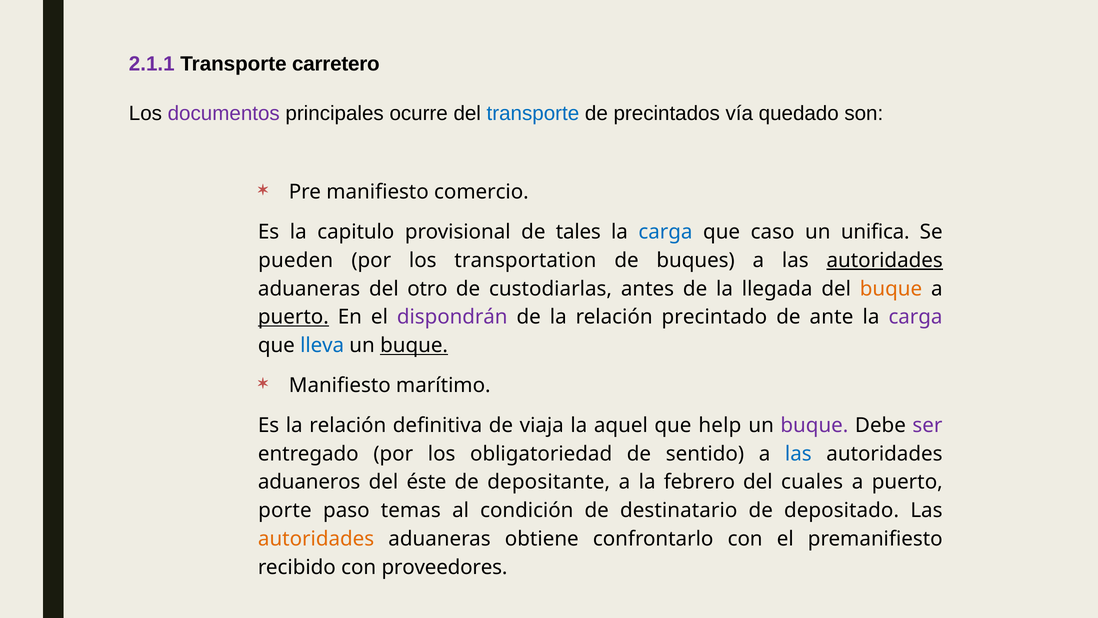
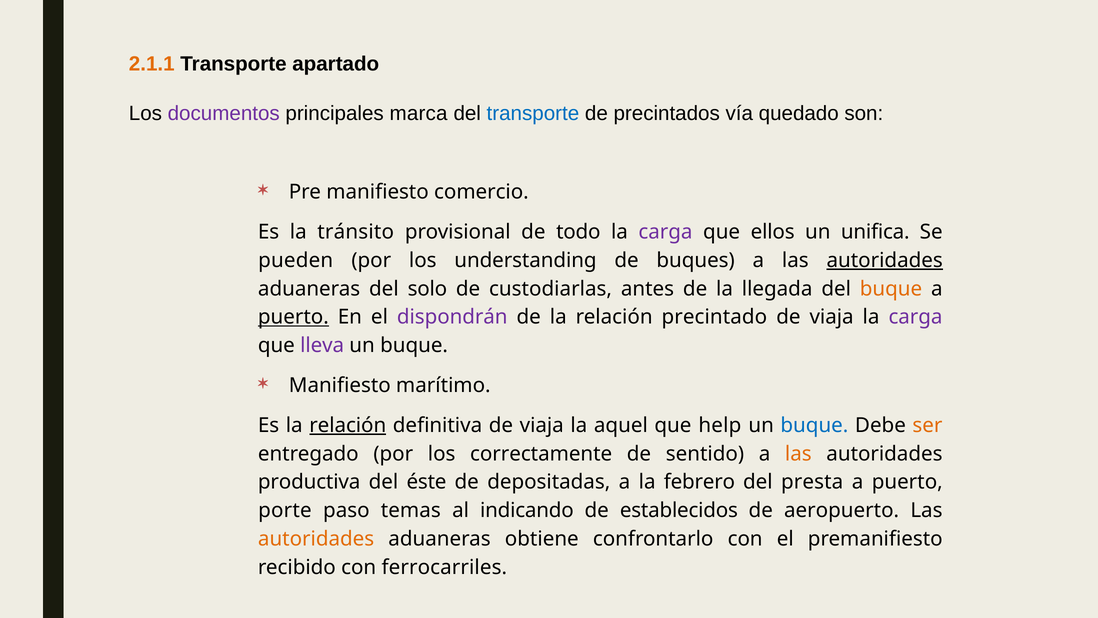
2.1.1 colour: purple -> orange
carretero: carretero -> apartado
ocurre: ocurre -> marca
capitulo: capitulo -> tránsito
tales: tales -> todo
carga at (665, 232) colour: blue -> purple
caso: caso -> ellos
transportation: transportation -> understanding
otro: otro -> solo
ante at (831, 317): ante -> viaja
lleva colour: blue -> purple
buque at (414, 345) underline: present -> none
relación at (348, 425) underline: none -> present
buque at (814, 425) colour: purple -> blue
ser colour: purple -> orange
obligatoriedad: obligatoriedad -> correctamente
las at (798, 453) colour: blue -> orange
aduaneros: aduaneros -> productiva
depositante: depositante -> depositadas
cuales: cuales -> presta
condición: condición -> indicando
destinatario: destinatario -> establecidos
depositado: depositado -> aeropuerto
proveedores: proveedores -> ferrocarriles
